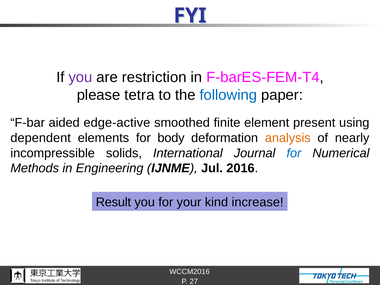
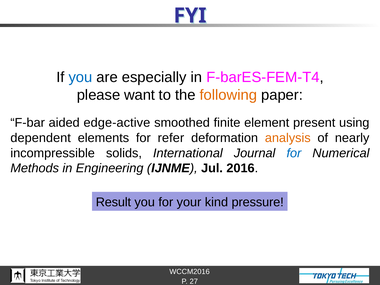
you at (80, 77) colour: purple -> blue
restriction: restriction -> especially
tetra: tetra -> want
following colour: blue -> orange
body: body -> refer
increase: increase -> pressure
